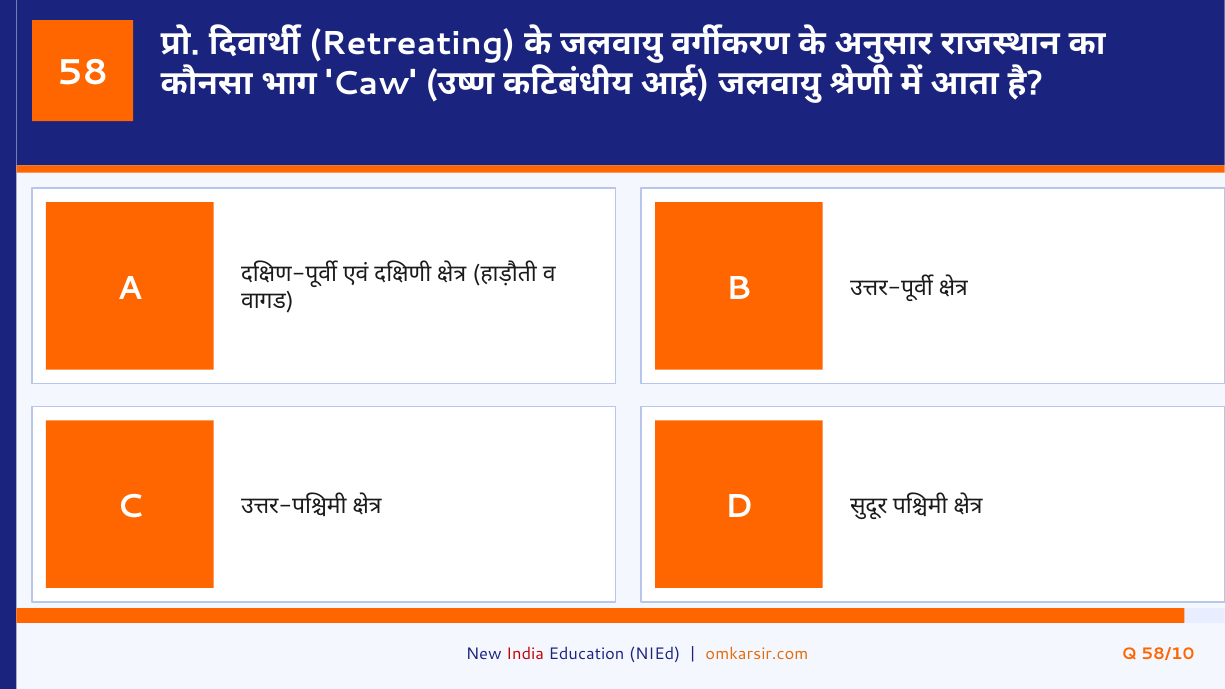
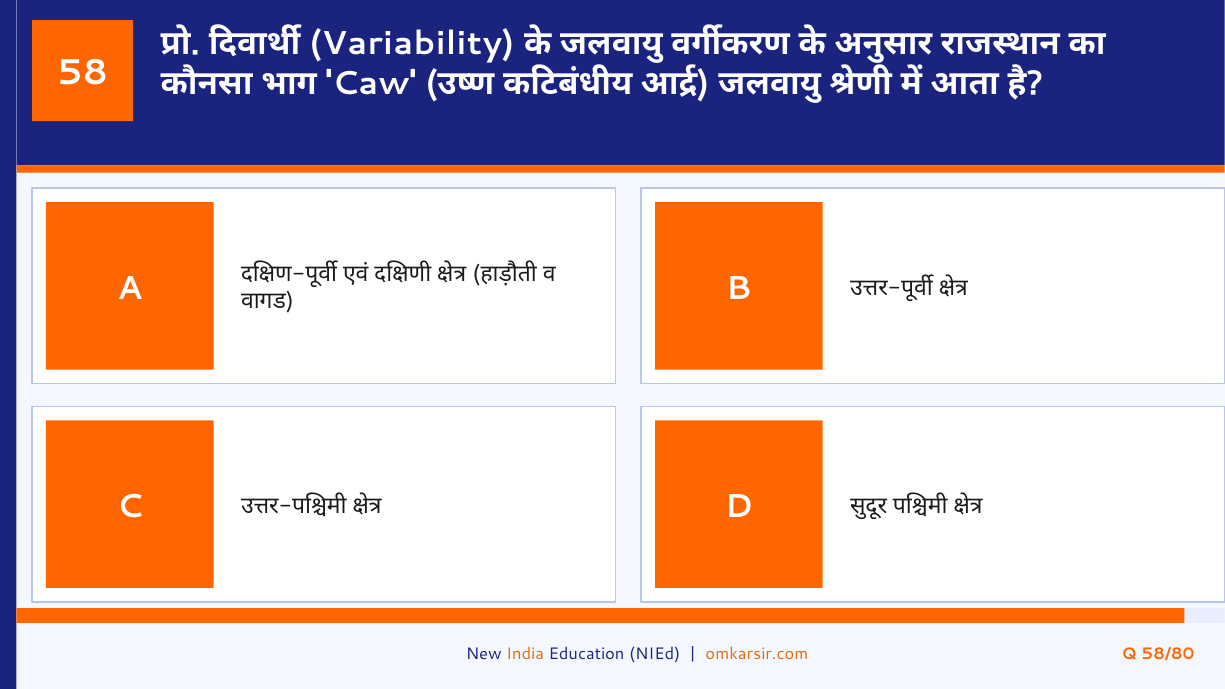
Retreating: Retreating -> Variability
India colour: red -> orange
58/10: 58/10 -> 58/80
